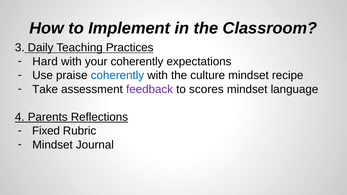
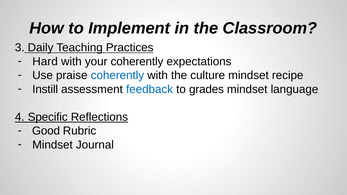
Take: Take -> Instill
feedback colour: purple -> blue
scores: scores -> grades
Parents: Parents -> Specific
Fixed: Fixed -> Good
